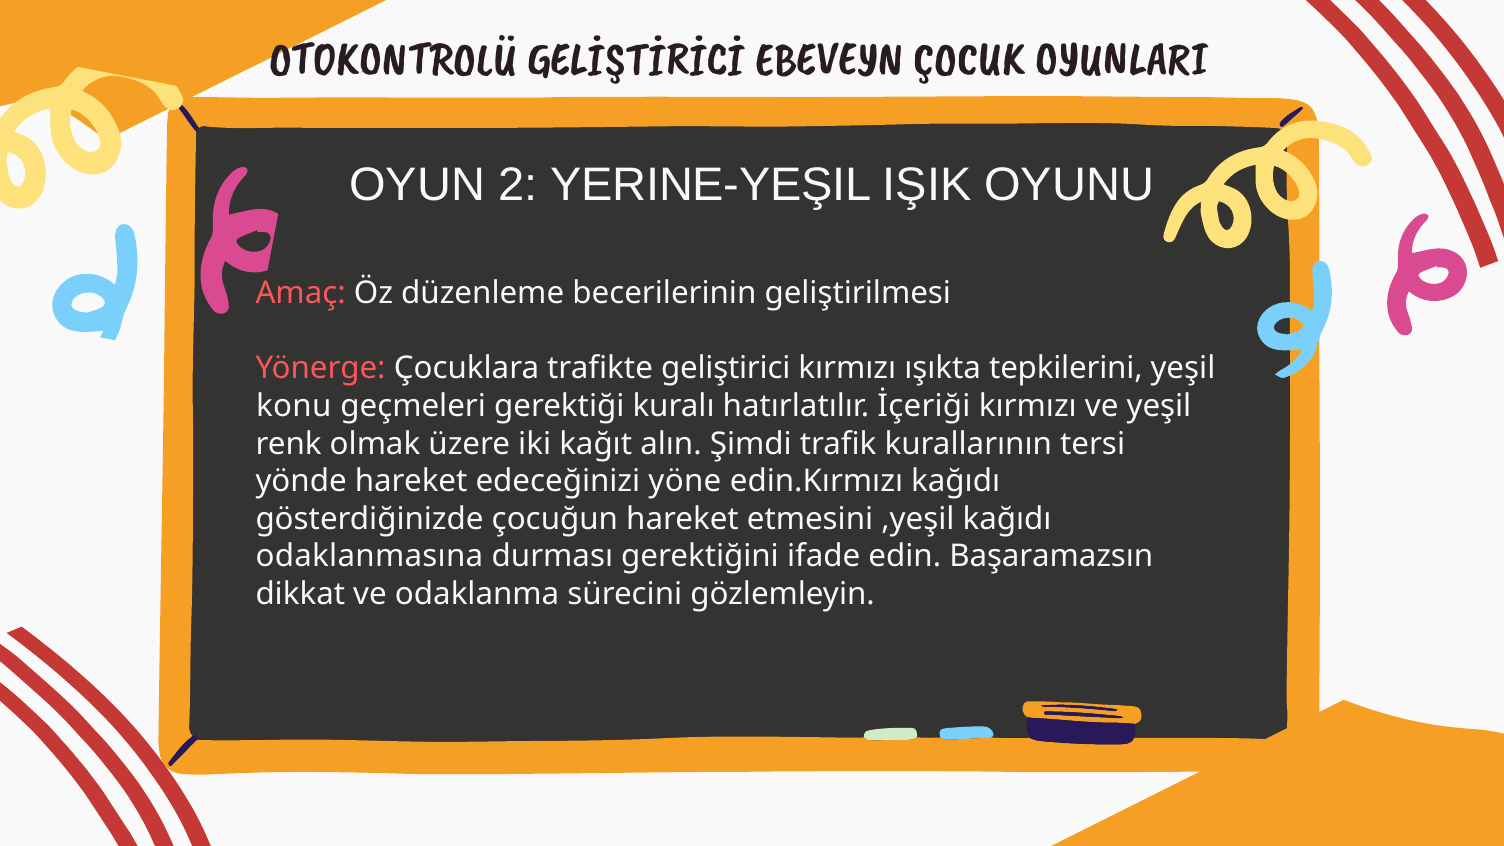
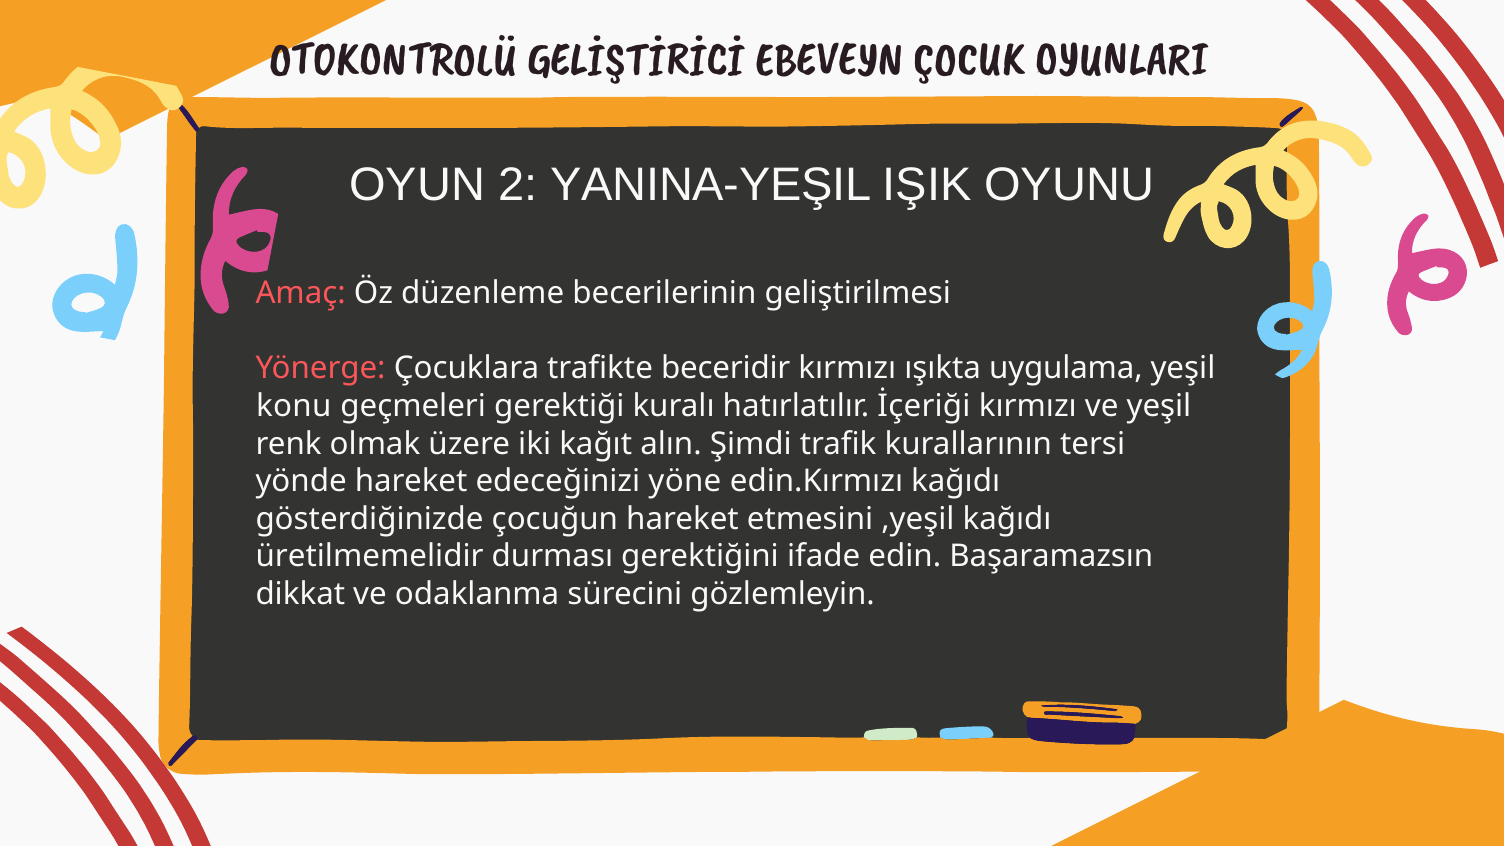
YERINE-YEŞIL: YERINE-YEŞIL -> YANINA-YEŞIL
geliştirici: geliştirici -> beceridir
tepkilerini: tepkilerini -> uygulama
odaklanmasına: odaklanmasına -> üretilmemelidir
